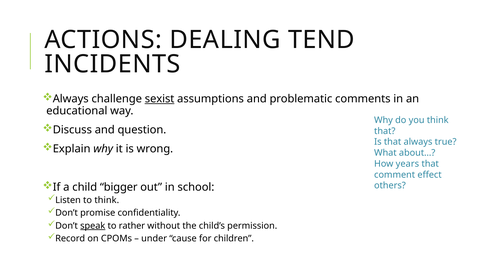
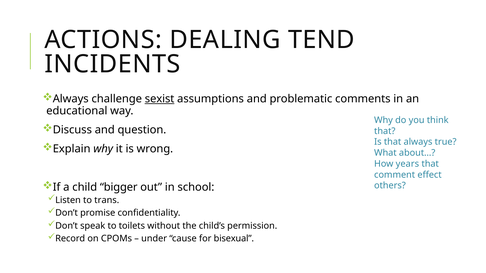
to think: think -> trans
speak underline: present -> none
rather: rather -> toilets
children: children -> bisexual
